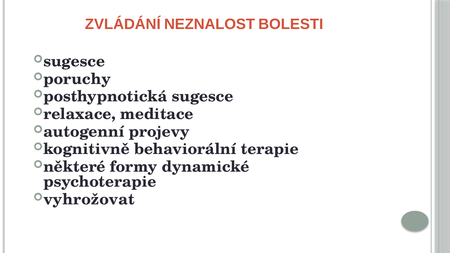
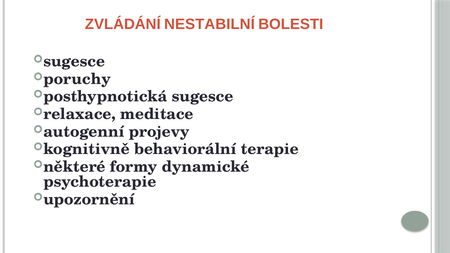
NEZNALOST: NEZNALOST -> NESTABILNÍ
vyhrožovat: vyhrožovat -> upozornění
